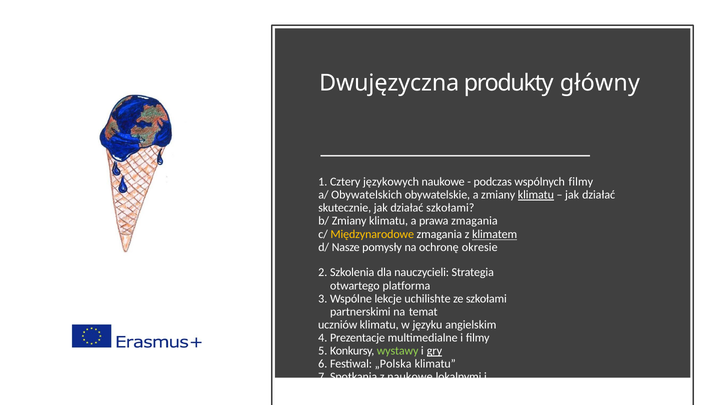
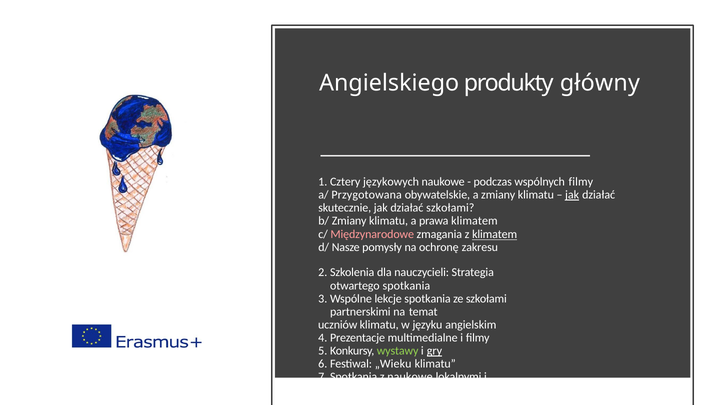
Dwujęzyczna: Dwujęzyczna -> Angielskiego
Obywatelskich: Obywatelskich -> Przygotowana
klimatu at (536, 195) underline: present -> none
jak at (572, 195) underline: none -> present
prawa zmagania: zmagania -> klimatem
Międzynarodowe colour: yellow -> pink
okresie: okresie -> zakresu
otwartego platforma: platforma -> spotkania
lekcje uchilishte: uchilishte -> spotkania
„Polska: „Polska -> „Wieku
